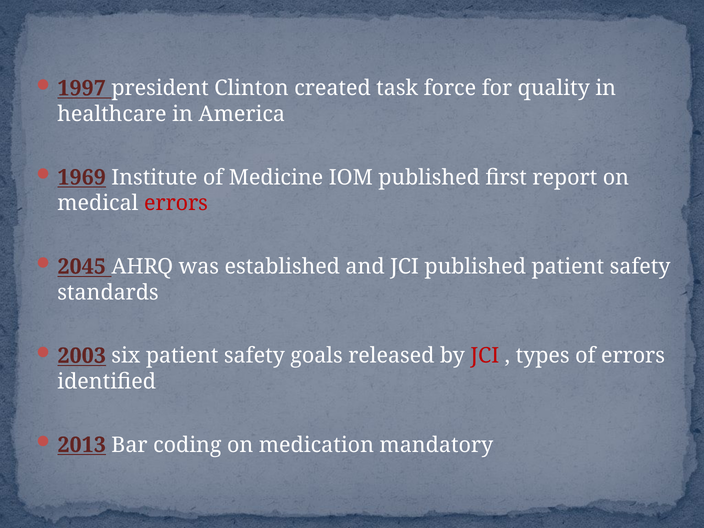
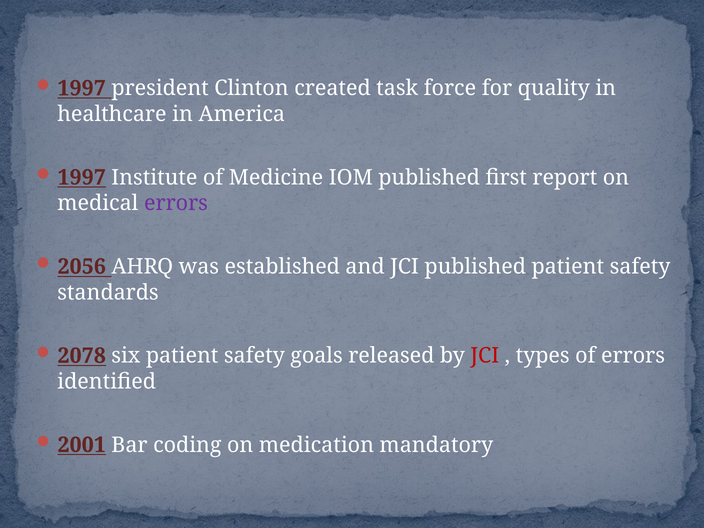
1969 at (82, 177): 1969 -> 1997
errors at (176, 203) colour: red -> purple
2045: 2045 -> 2056
2003: 2003 -> 2078
2013: 2013 -> 2001
